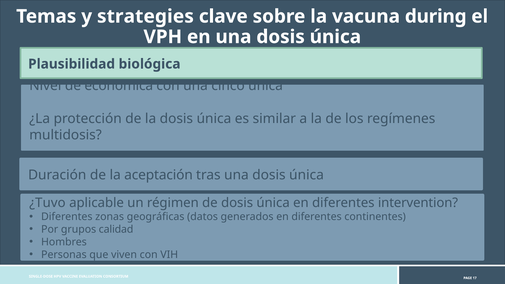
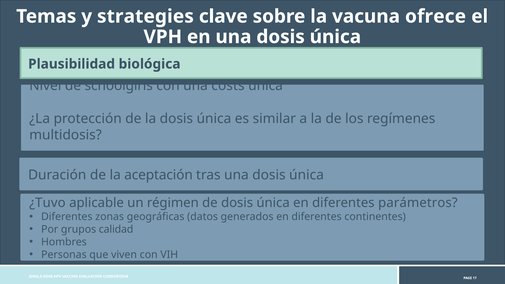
during: during -> ofrece
económica: económica -> schoolgirls
cinco: cinco -> costs
intervention: intervention -> parámetros
